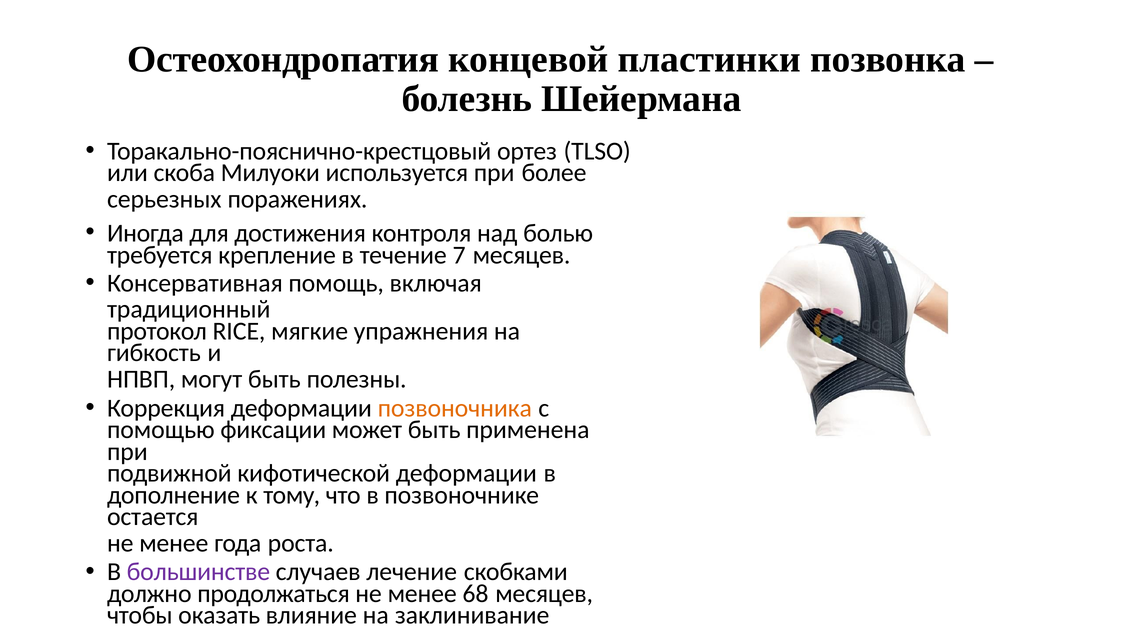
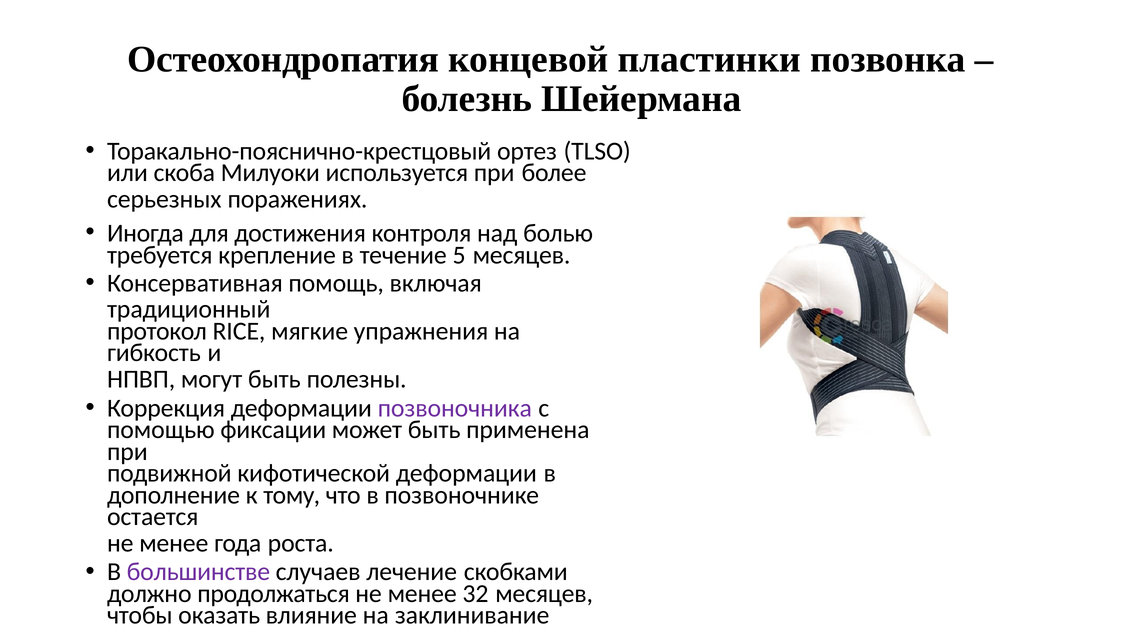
7: 7 -> 5
позвоночника colour: orange -> purple
68: 68 -> 32
